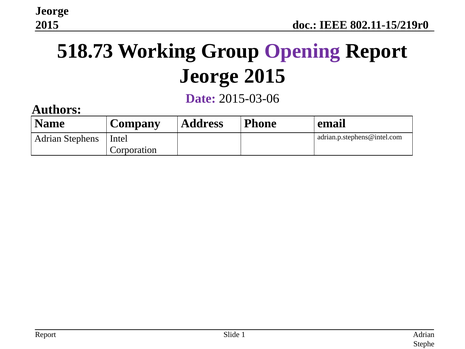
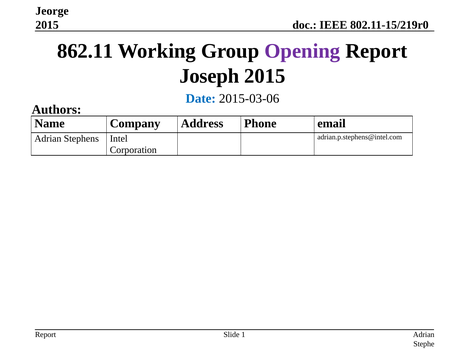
518.73: 518.73 -> 862.11
Jeorge at (209, 76): Jeorge -> Joseph
Date colour: purple -> blue
